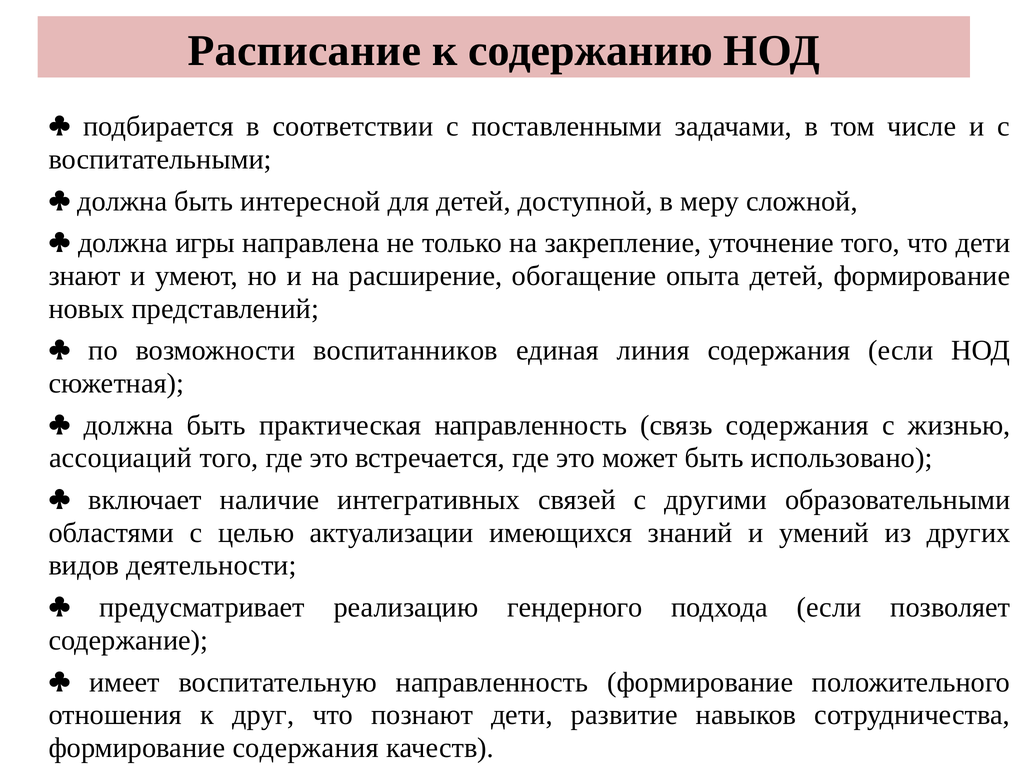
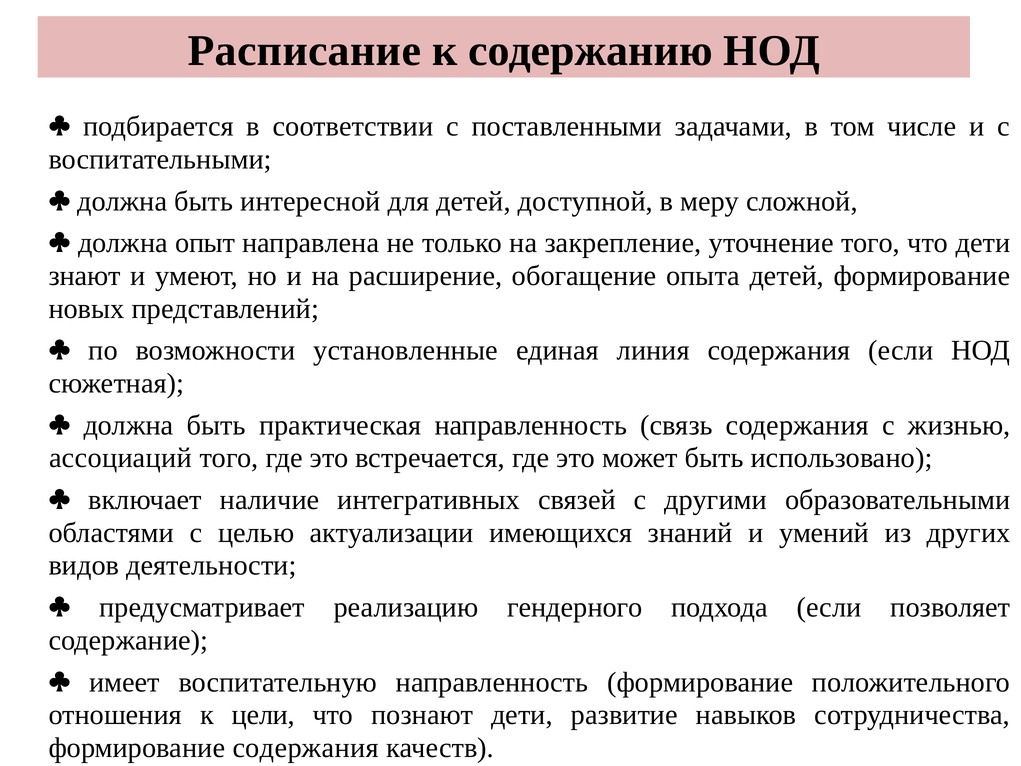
игры: игры -> опыт
воспитанников: воспитанников -> установленные
друг: друг -> цели
